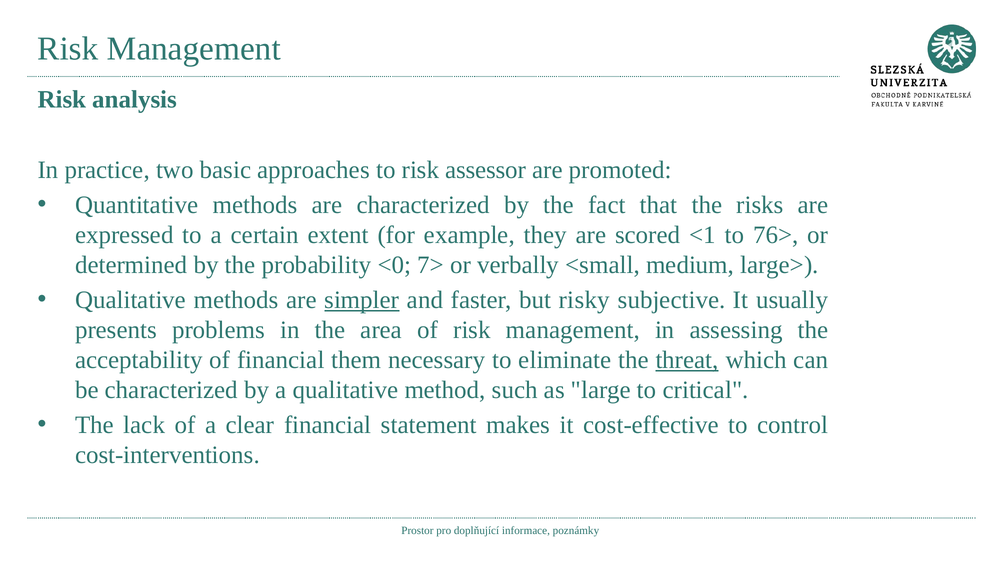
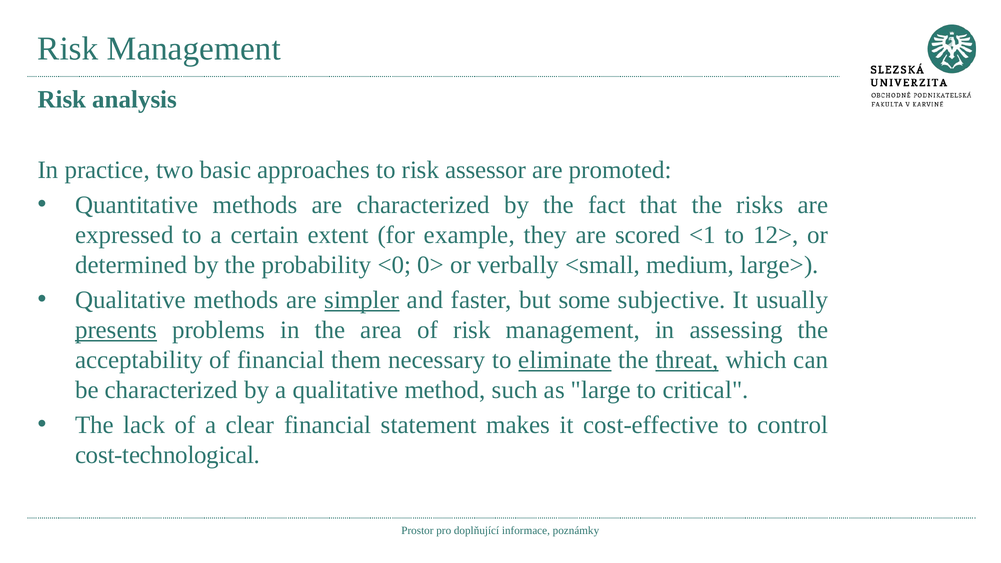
76>: 76> -> 12>
7>: 7> -> 0>
risky: risky -> some
presents underline: none -> present
eliminate underline: none -> present
cost-interventions: cost-interventions -> cost-technological
